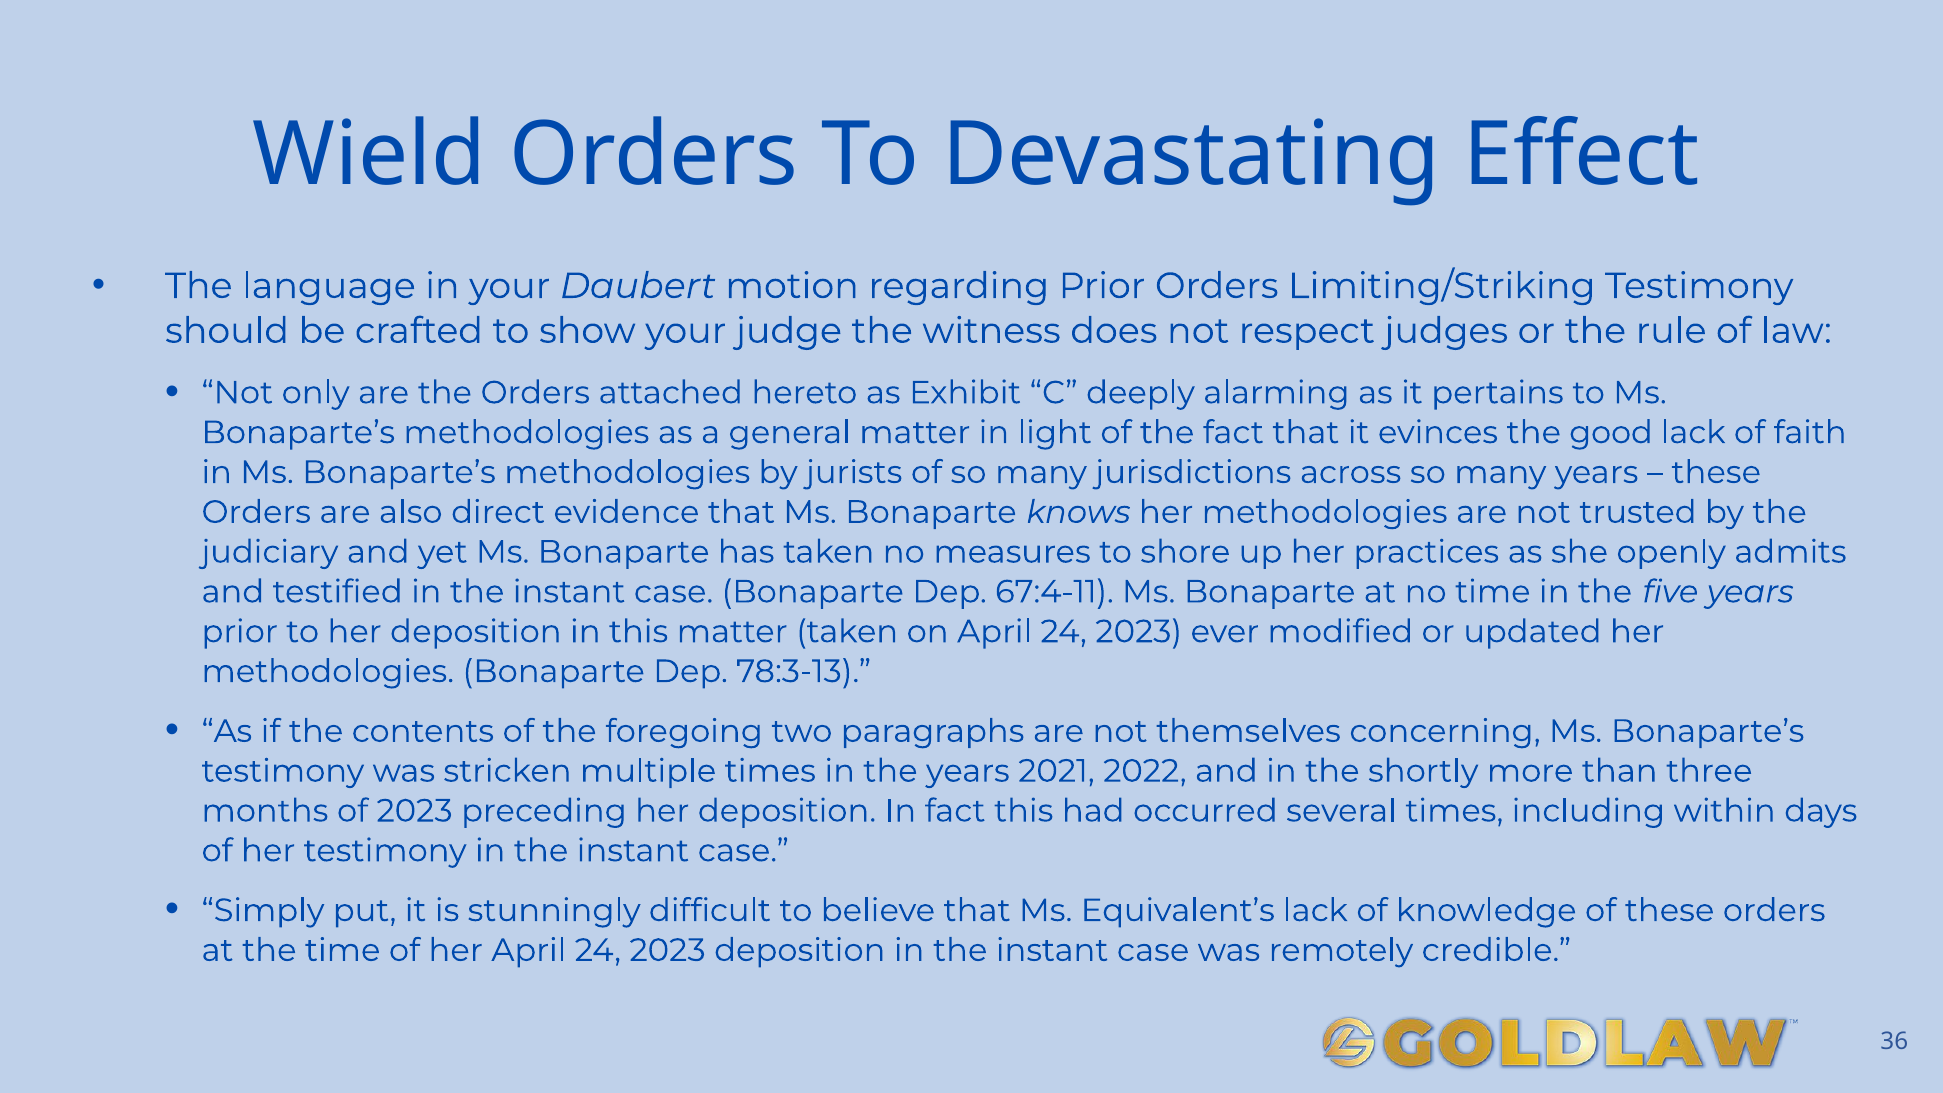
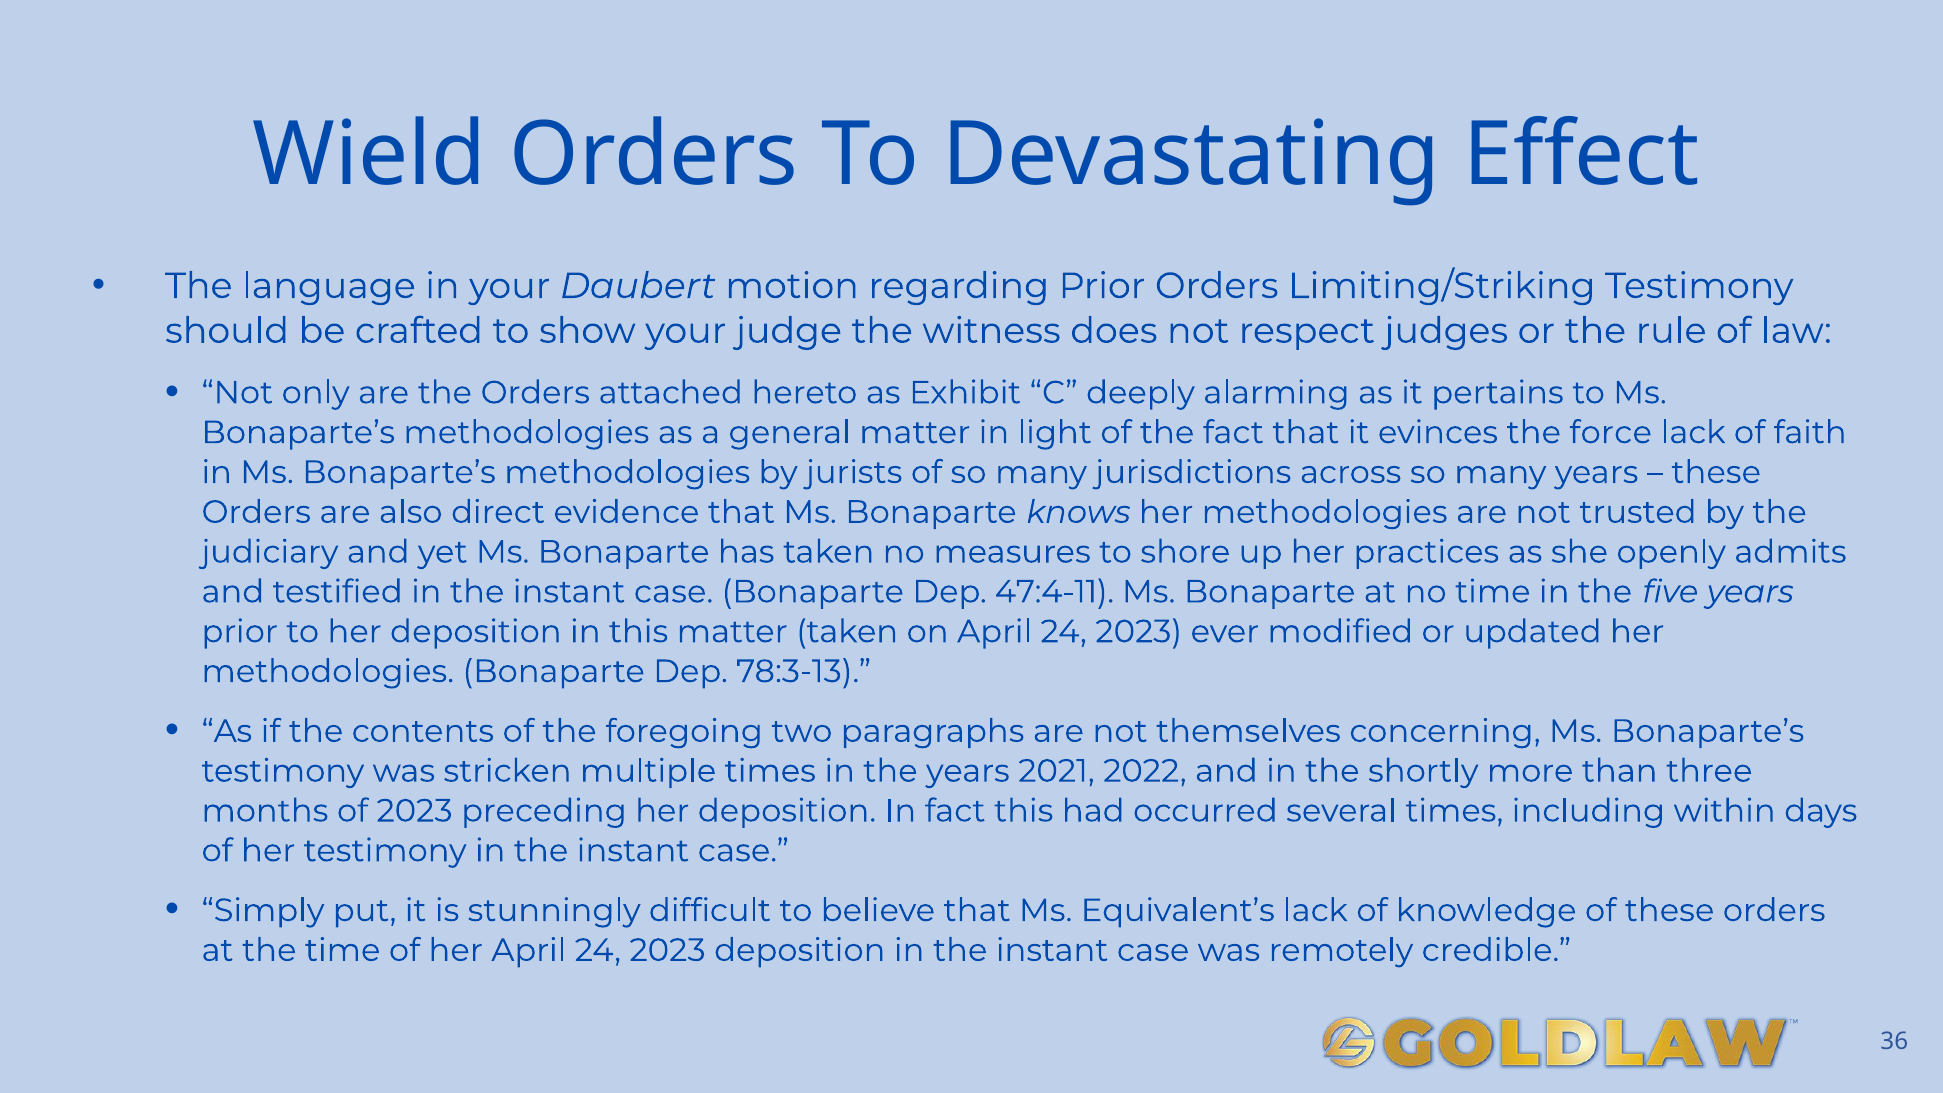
good: good -> force
67:4-11: 67:4-11 -> 47:4-11
